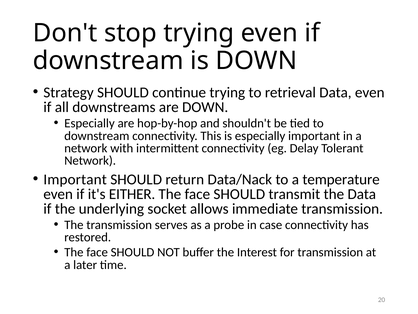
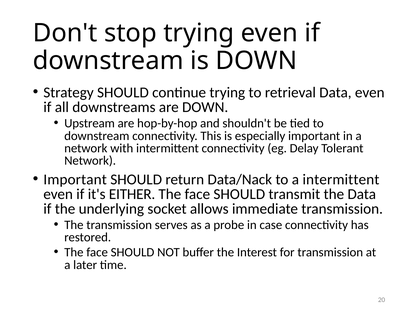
Especially at (89, 123): Especially -> Upstream
a temperature: temperature -> intermittent
